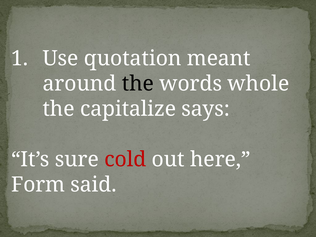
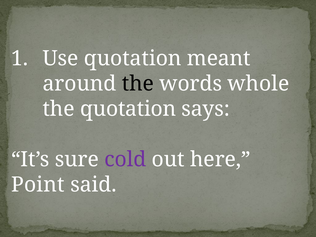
the capitalize: capitalize -> quotation
cold colour: red -> purple
Form: Form -> Point
